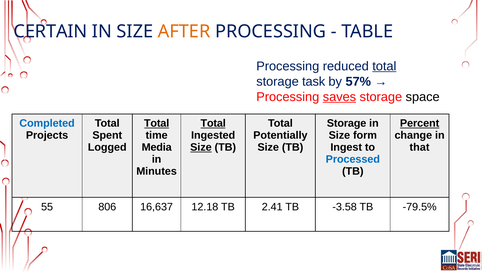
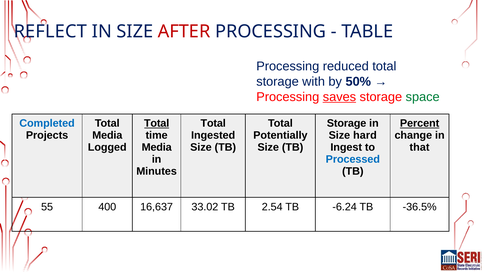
CERTAIN: CERTAIN -> REFLECT
AFTER colour: orange -> red
total at (384, 66) underline: present -> none
task: task -> with
57%: 57% -> 50%
space colour: black -> green
Total at (213, 124) underline: present -> none
Spent at (107, 135): Spent -> Media
form: form -> hard
Size at (201, 147) underline: present -> none
806: 806 -> 400
12.18: 12.18 -> 33.02
2.41: 2.41 -> 2.54
-3.58: -3.58 -> -6.24
-79.5%: -79.5% -> -36.5%
